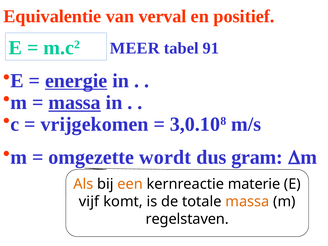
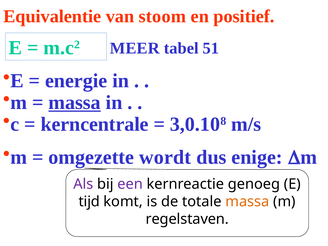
verval: verval -> stoom
91: 91 -> 51
energie underline: present -> none
vrijgekomen: vrijgekomen -> kerncentrale
gram: gram -> enige
Als colour: orange -> purple
een colour: orange -> purple
materie: materie -> genoeg
vijf: vijf -> tijd
